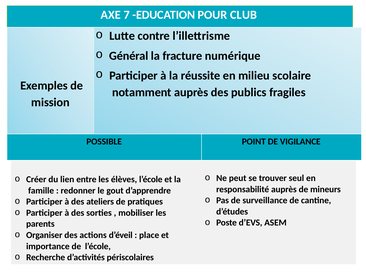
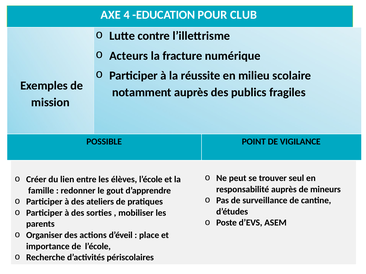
7: 7 -> 4
Général: Général -> Acteurs
